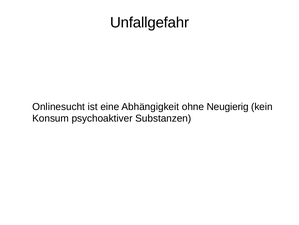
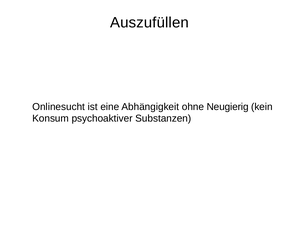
Unfallgefahr: Unfallgefahr -> Auszufüllen
